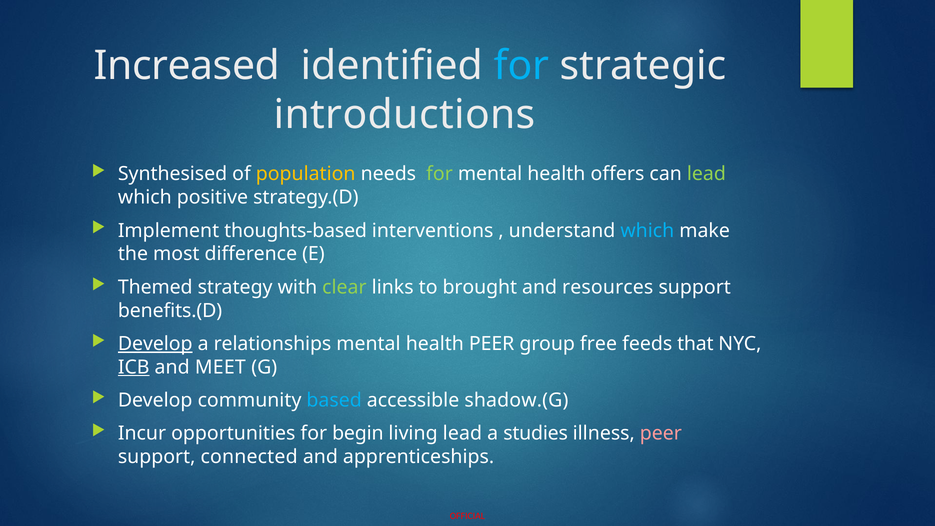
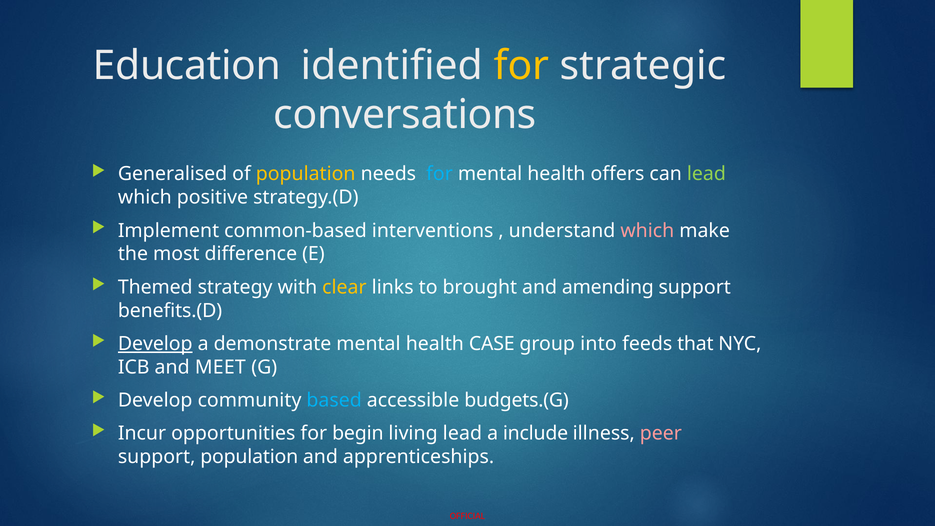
Increased: Increased -> Education
for at (521, 66) colour: light blue -> yellow
introductions: introductions -> conversations
Synthesised: Synthesised -> Generalised
for at (440, 174) colour: light green -> light blue
thoughts-based: thoughts-based -> common-based
which at (647, 231) colour: light blue -> pink
clear colour: light green -> yellow
resources: resources -> amending
relationships: relationships -> demonstrate
health PEER: PEER -> CASE
free: free -> into
ICB underline: present -> none
shadow.(G: shadow.(G -> budgets.(G
studies: studies -> include
support connected: connected -> population
